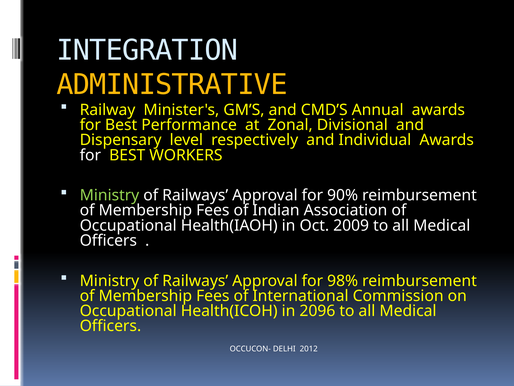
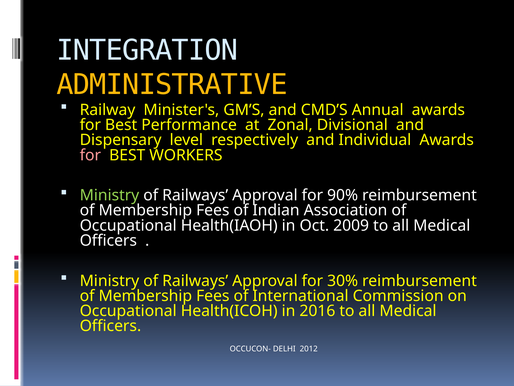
for at (90, 155) colour: white -> pink
98%: 98% -> 30%
2096: 2096 -> 2016
